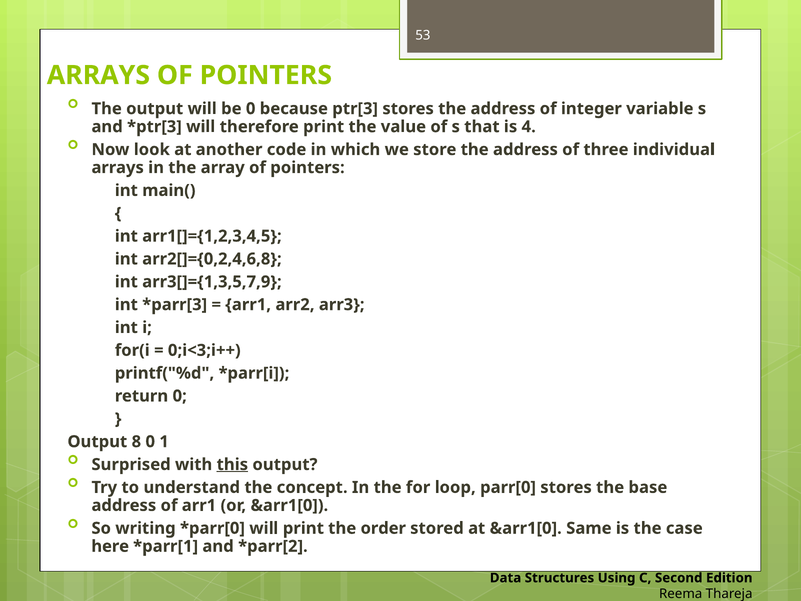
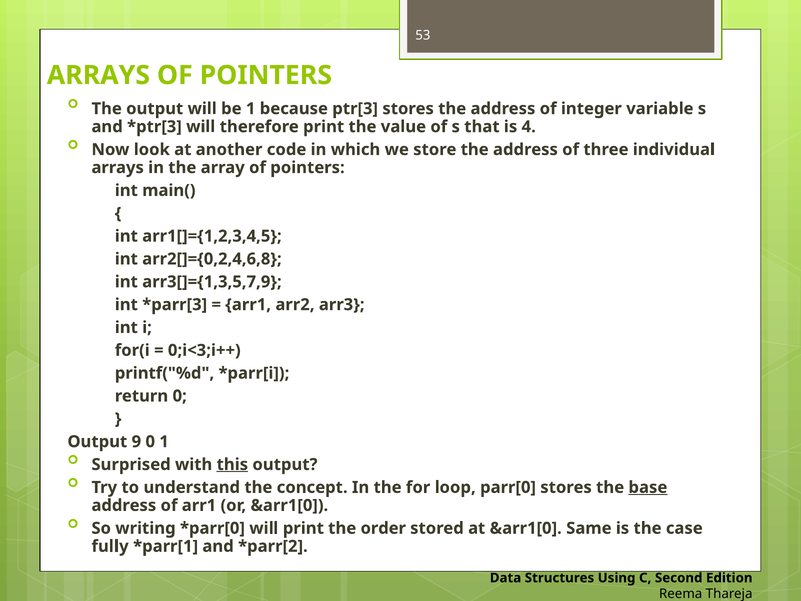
be 0: 0 -> 1
8: 8 -> 9
base underline: none -> present
here: here -> fully
